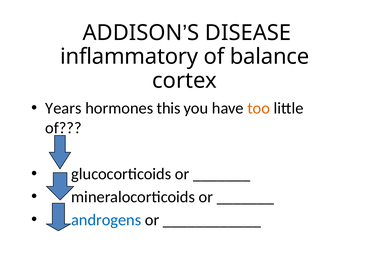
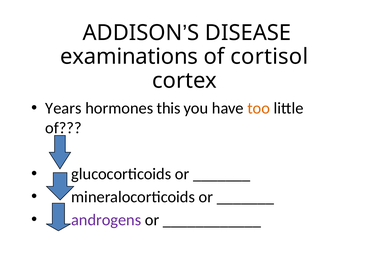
inflammatory: inflammatory -> examinations
balance: balance -> cortisol
androgens colour: blue -> purple
